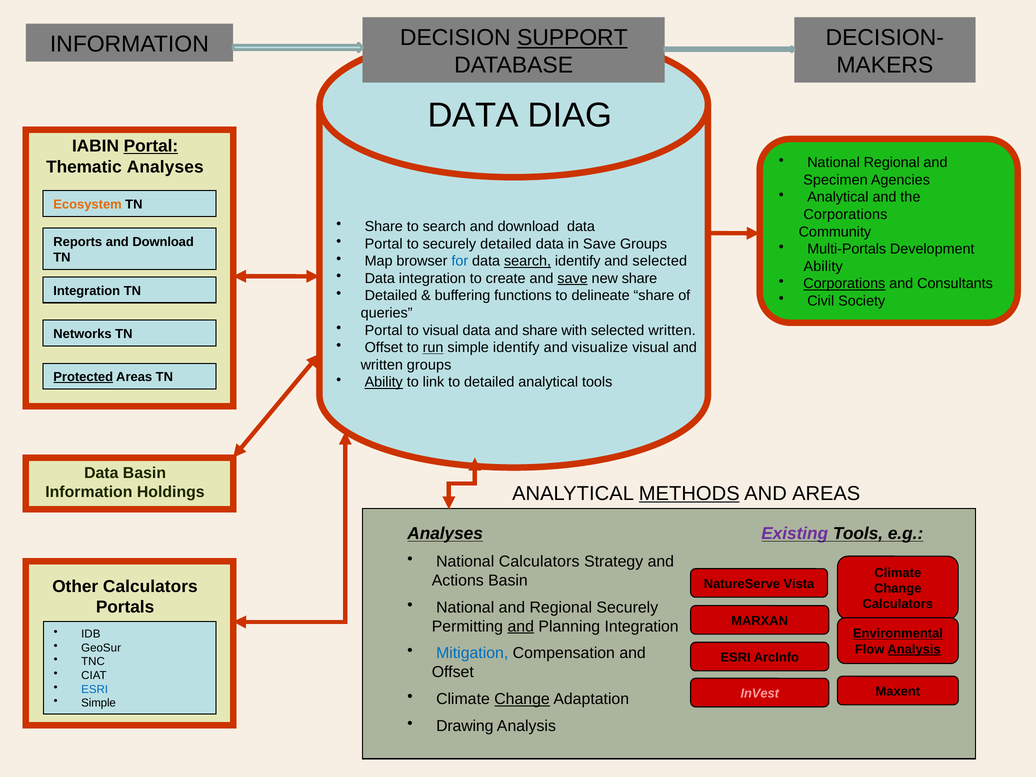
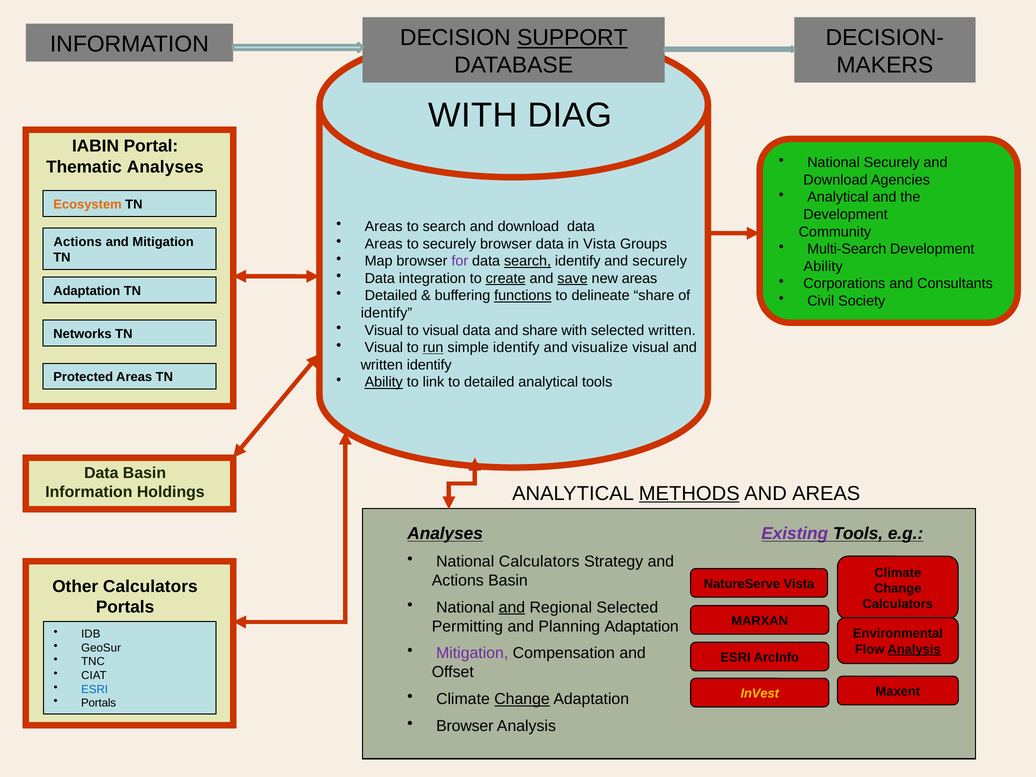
DATA at (473, 116): DATA -> WITH
Portal at (151, 146) underline: present -> none
National Regional: Regional -> Securely
Specimen at (836, 180): Specimen -> Download
Corporations at (845, 215): Corporations -> Development
Share at (384, 227): Share -> Areas
Reports at (78, 242): Reports -> Actions
Download at (163, 242): Download -> Mitigation
Portal at (384, 244): Portal -> Areas
securely detailed: detailed -> browser
in Save: Save -> Vista
Multi-Portals: Multi-Portals -> Multi-Search
for colour: blue -> purple
and selected: selected -> securely
create underline: none -> present
new share: share -> areas
Corporations at (844, 284) underline: present -> none
Integration at (87, 291): Integration -> Adaptation
functions underline: none -> present
queries at (387, 313): queries -> identify
Portal at (384, 330): Portal -> Visual
Offset at (384, 348): Offset -> Visual
written groups: groups -> identify
Protected underline: present -> none
and at (512, 607) underline: none -> present
Regional Securely: Securely -> Selected
and at (521, 626) underline: present -> none
Planning Integration: Integration -> Adaptation
Environmental underline: present -> none
Mitigation at (472, 653) colour: blue -> purple
InVest colour: pink -> yellow
Simple at (99, 703): Simple -> Portals
Drawing at (465, 726): Drawing -> Browser
